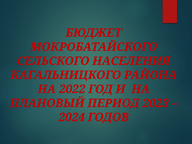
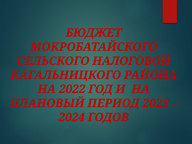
НАСЕЛЕНИЯ: НАСЕЛЕНИЯ -> НАЛОГОВОЙ
